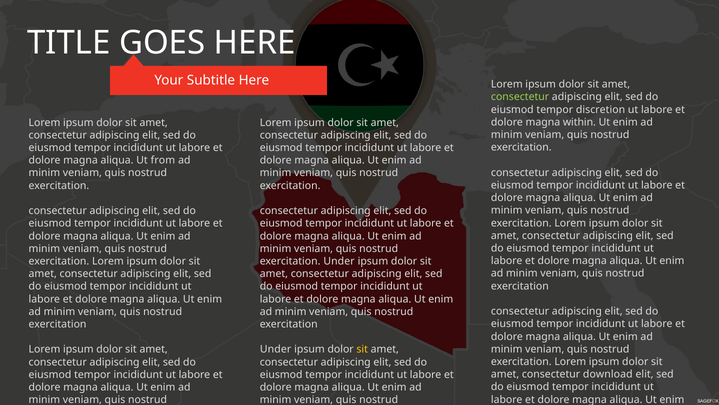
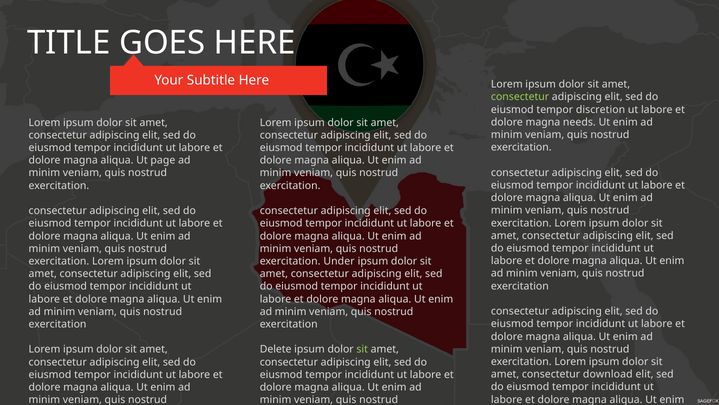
within: within -> needs
from: from -> page
Under at (276, 349): Under -> Delete
sit at (362, 349) colour: yellow -> light green
